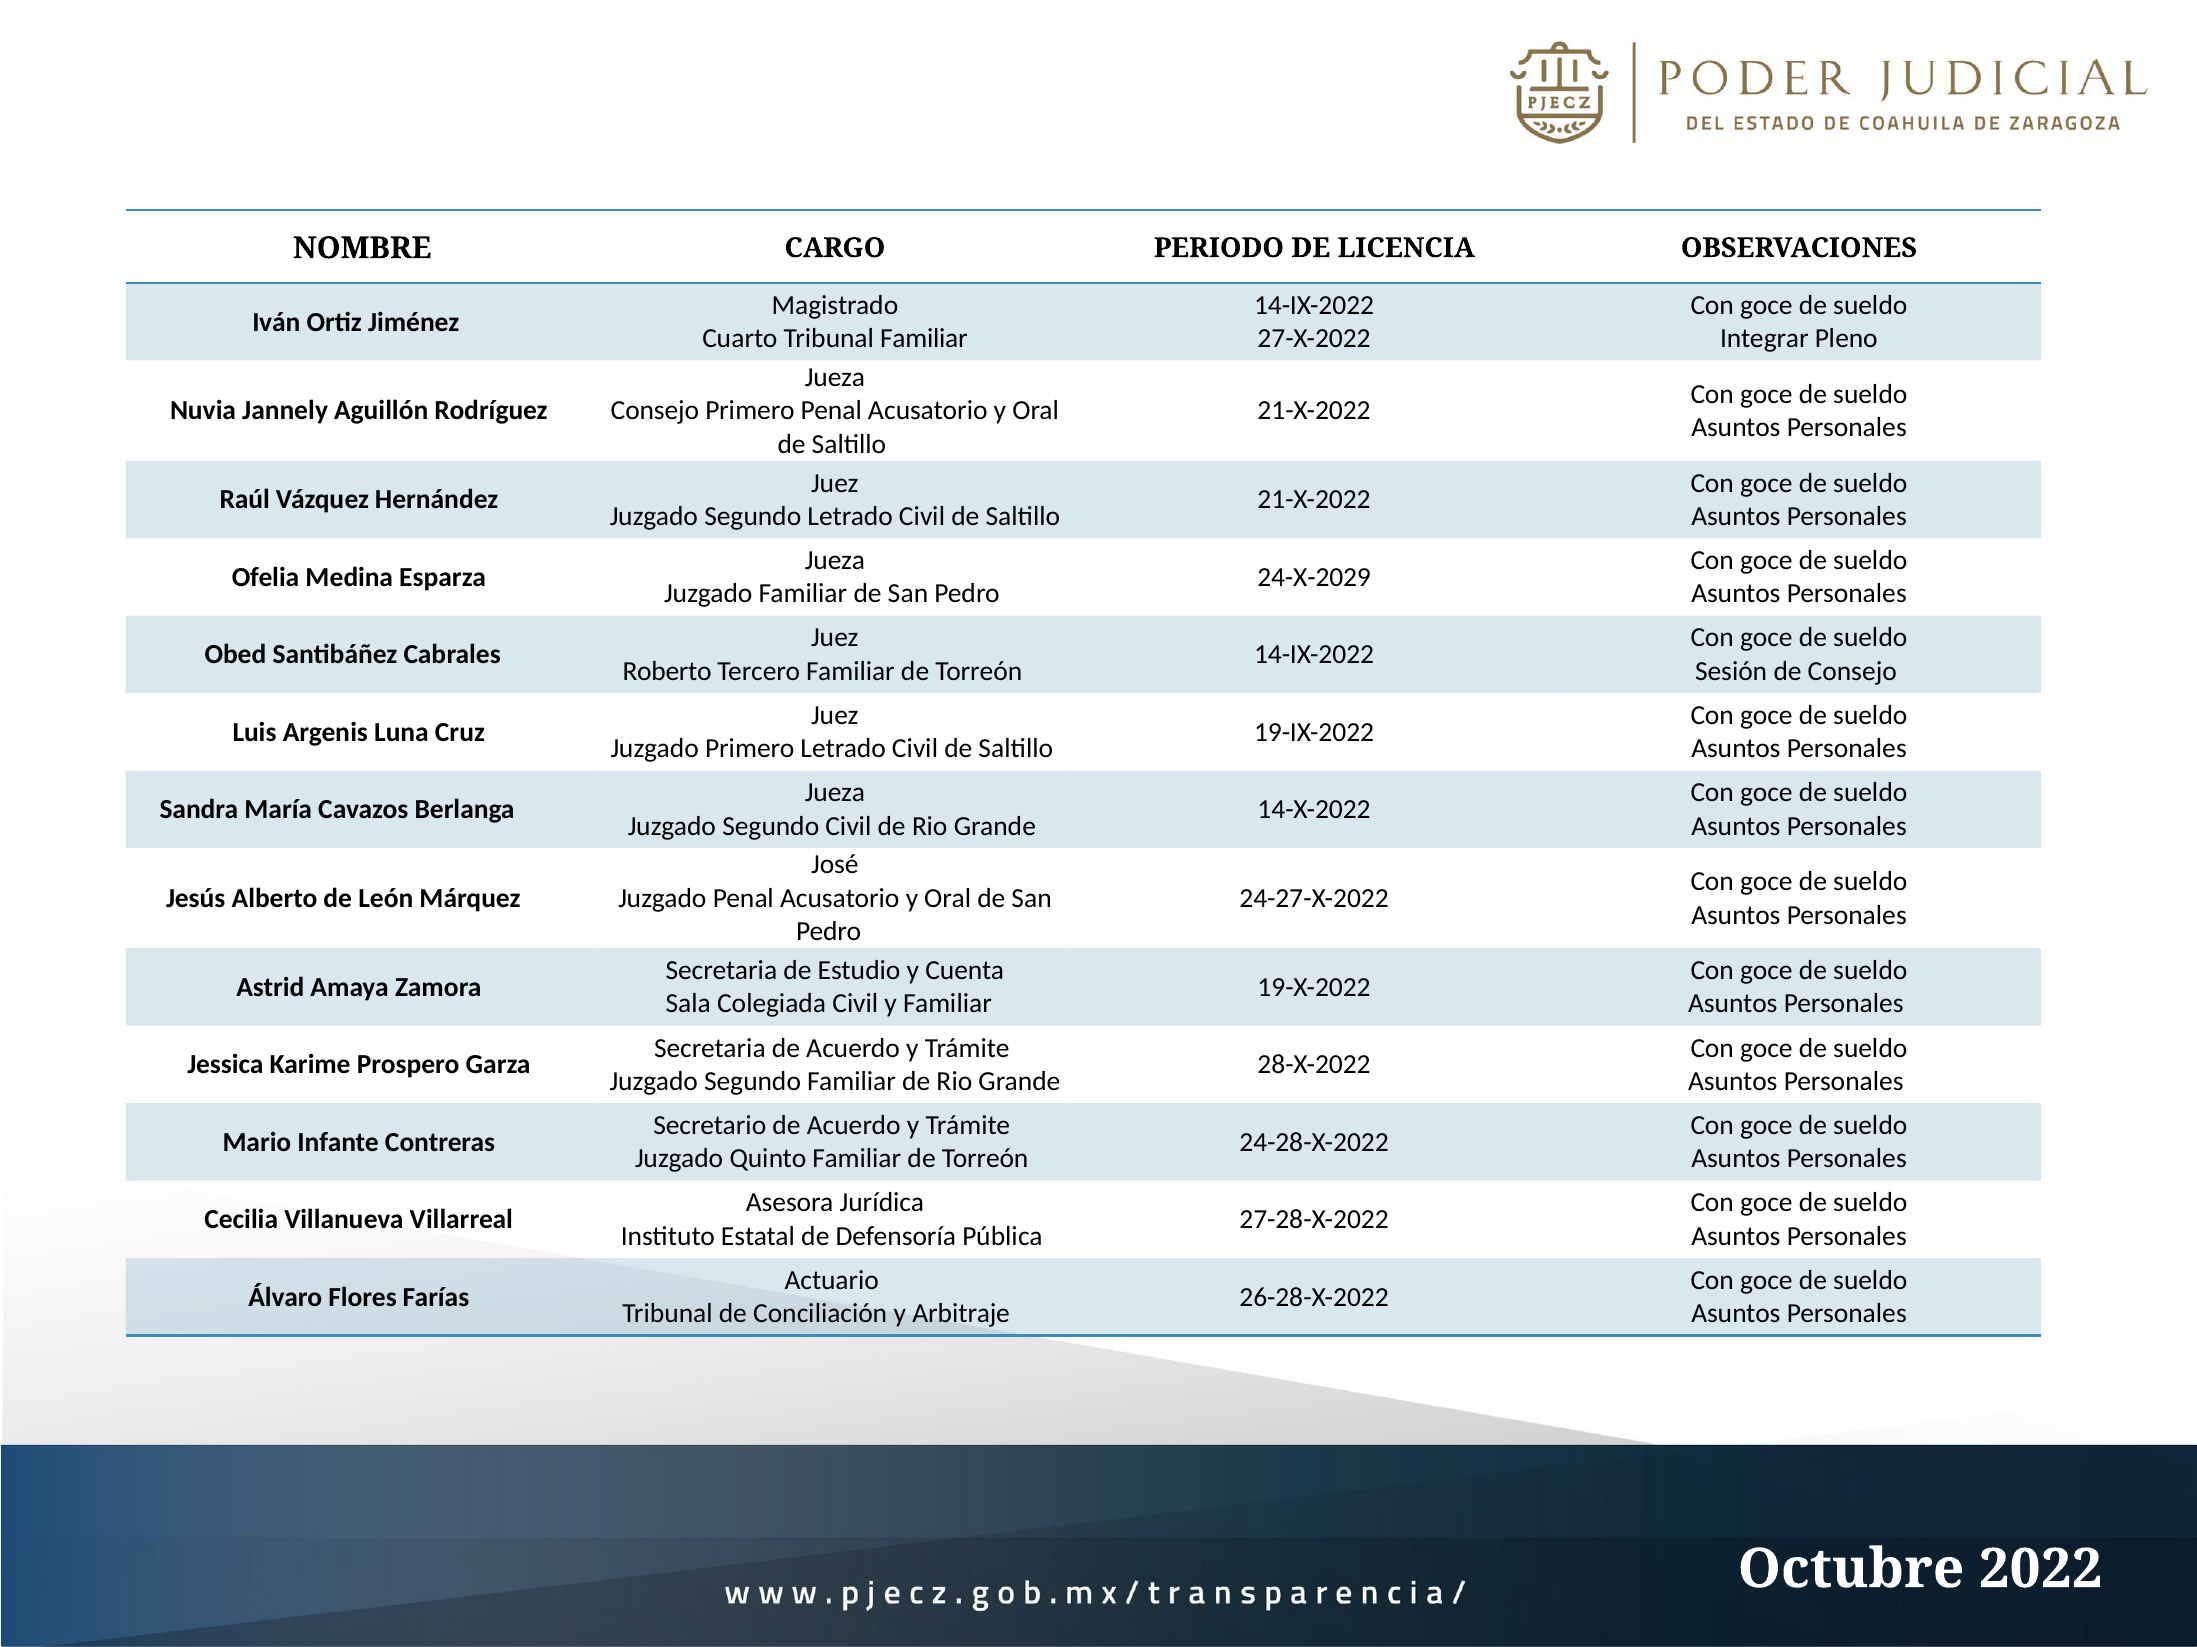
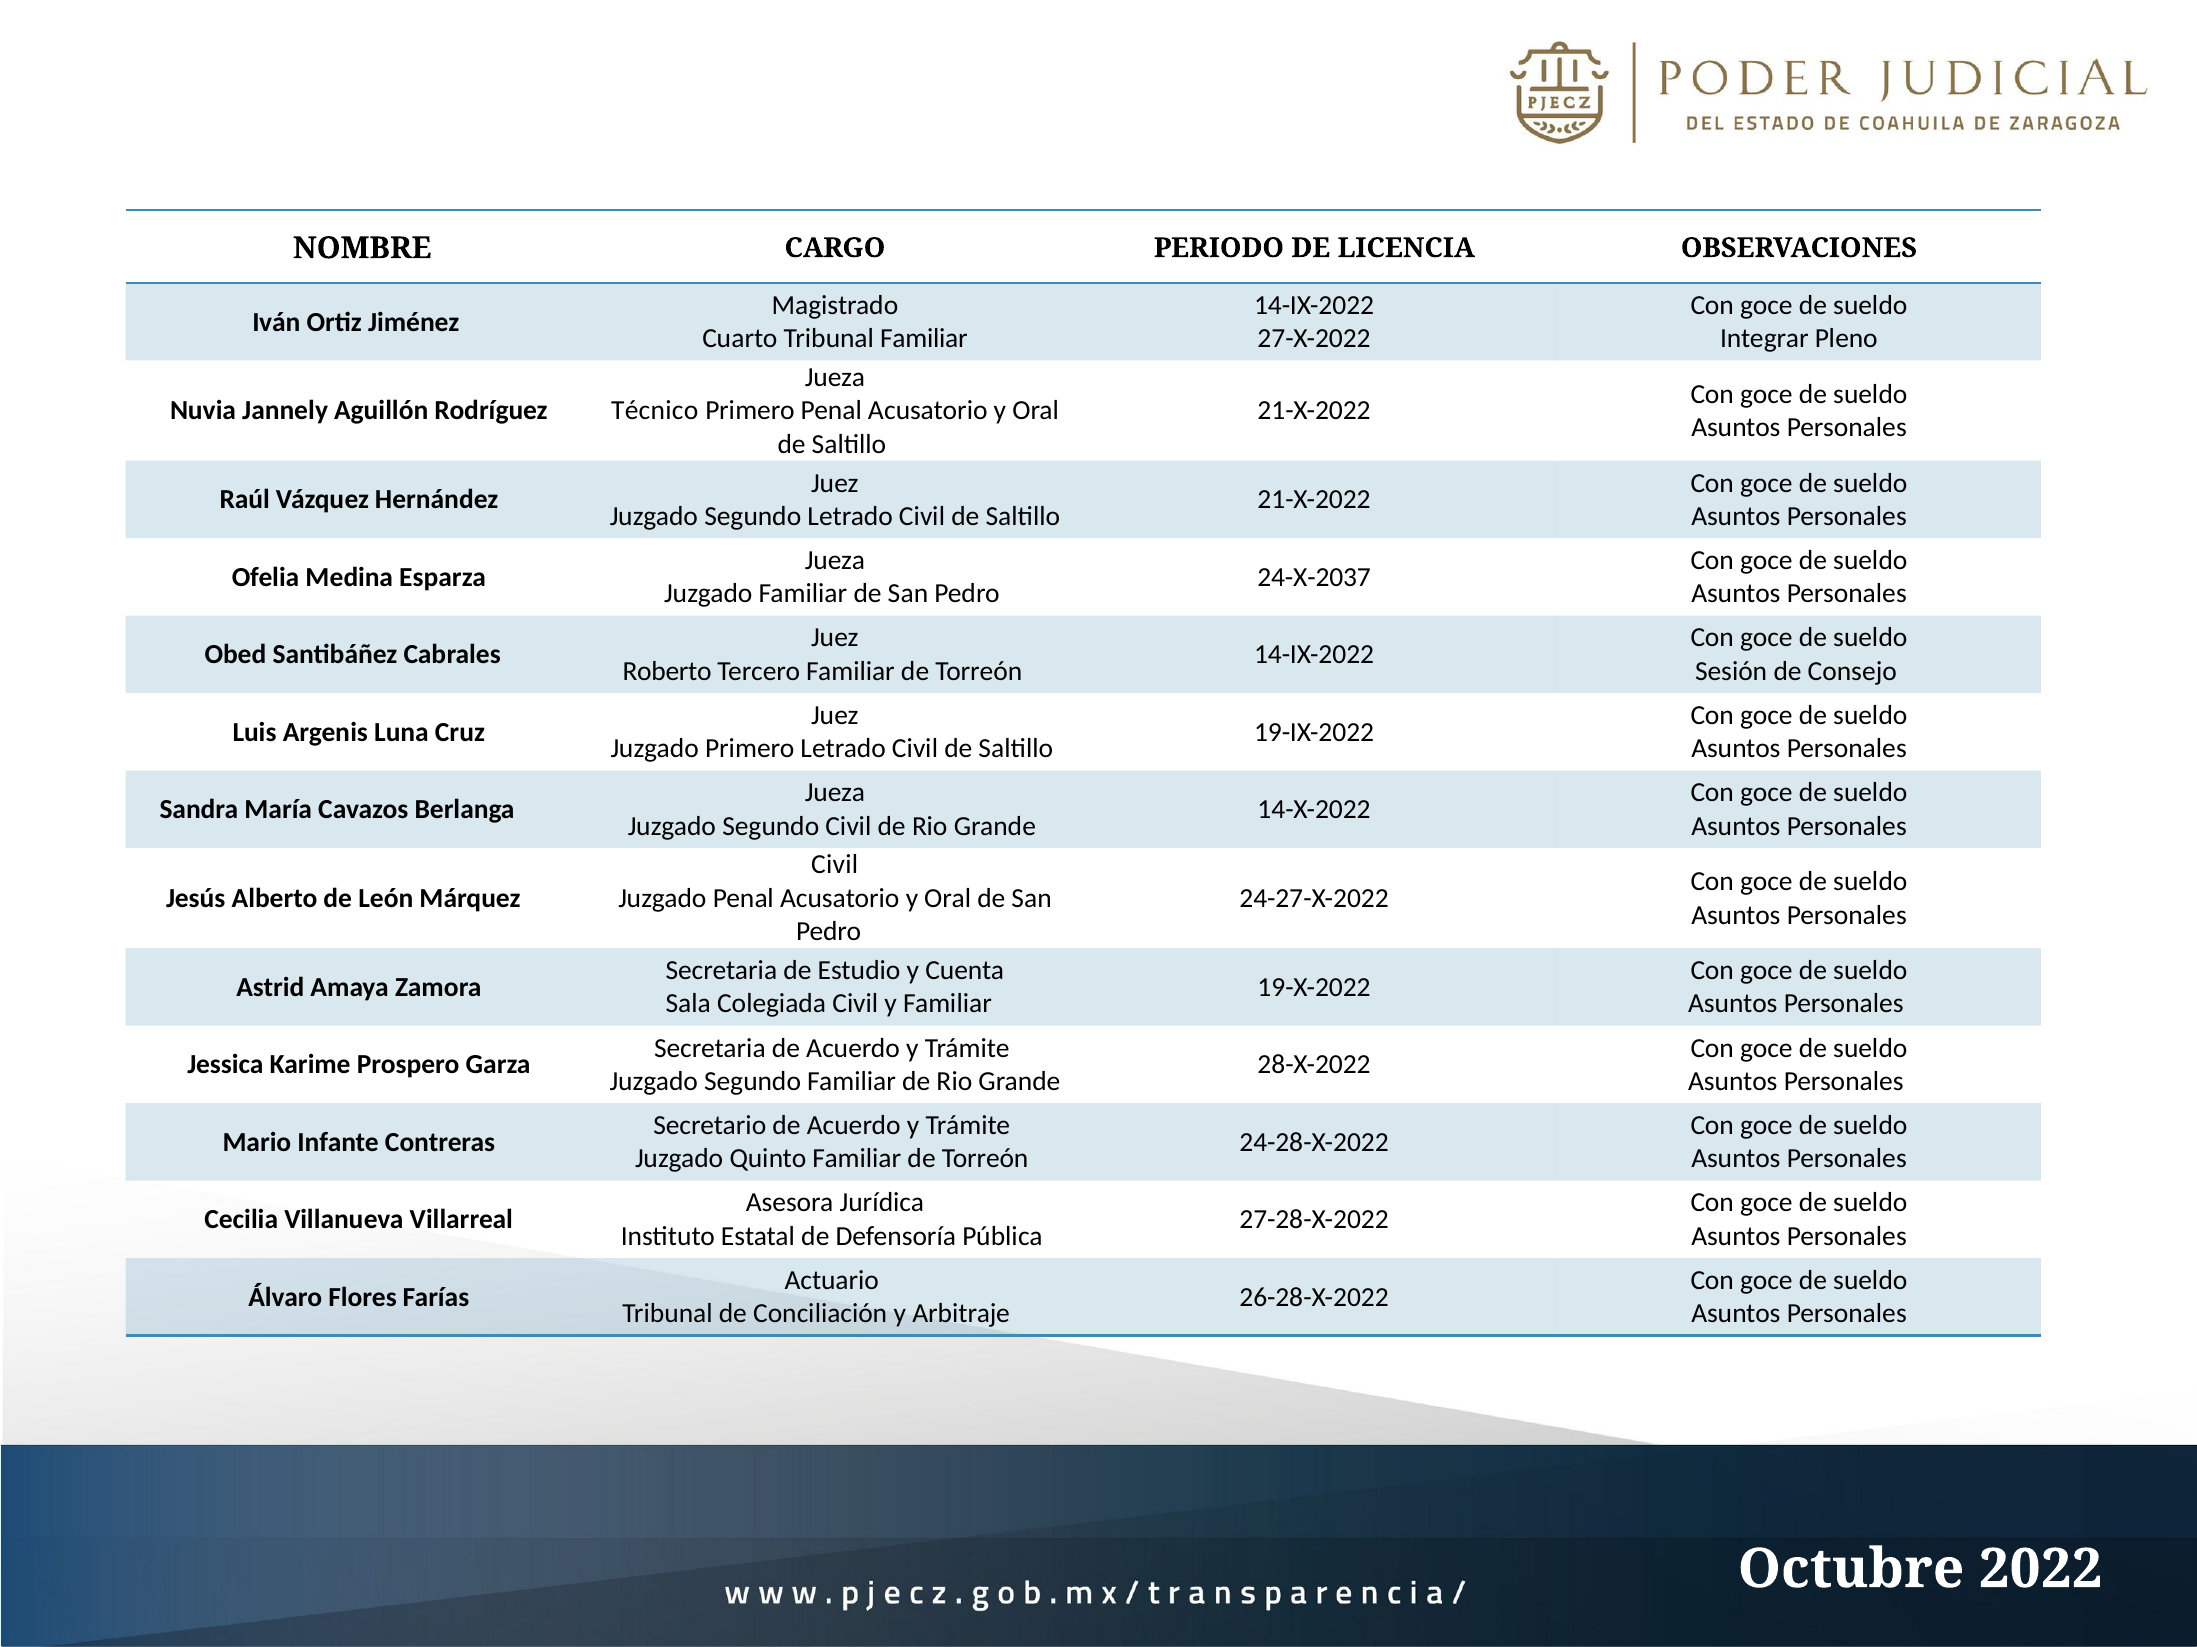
Consejo at (655, 411): Consejo -> Técnico
24-X-2029: 24-X-2029 -> 24-X-2037
José at (835, 865): José -> Civil
